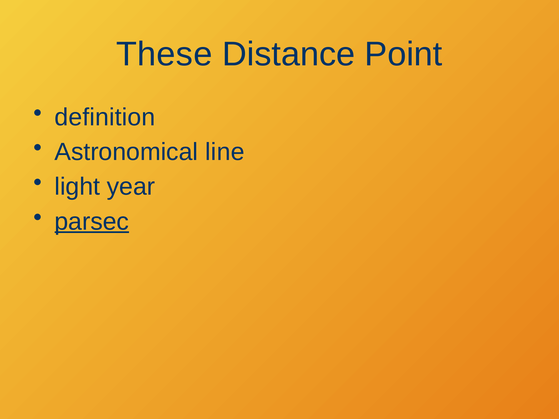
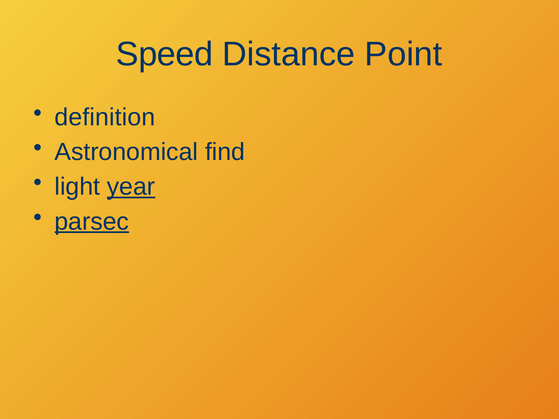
These: These -> Speed
line: line -> find
year underline: none -> present
